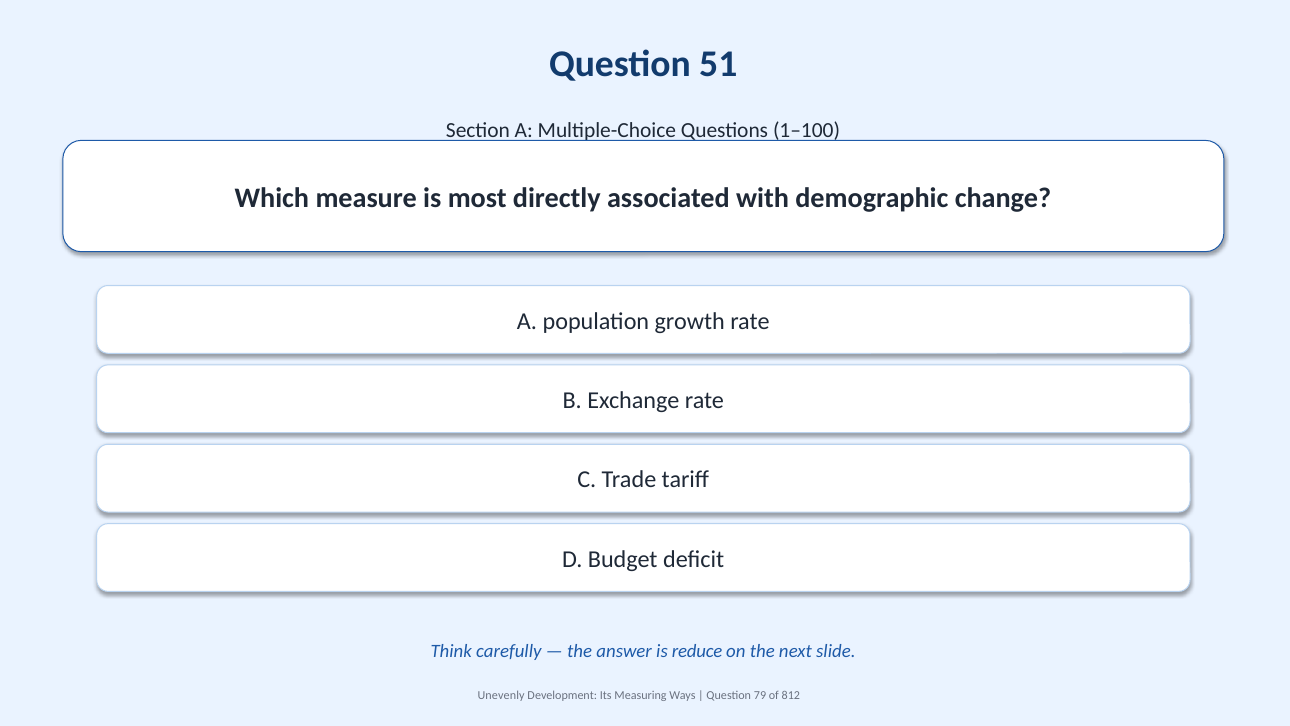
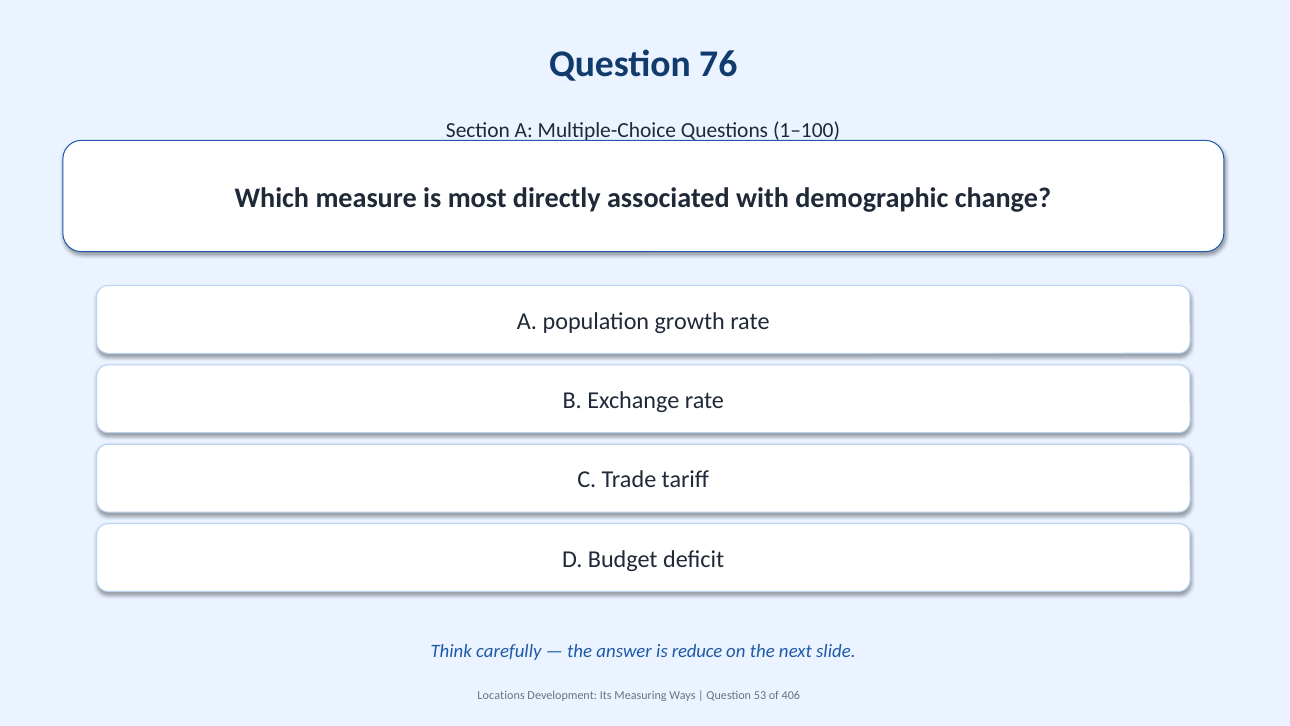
51: 51 -> 76
Unevenly: Unevenly -> Locations
79: 79 -> 53
812: 812 -> 406
